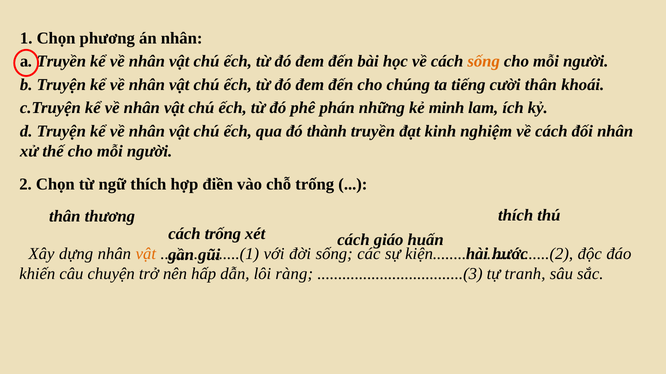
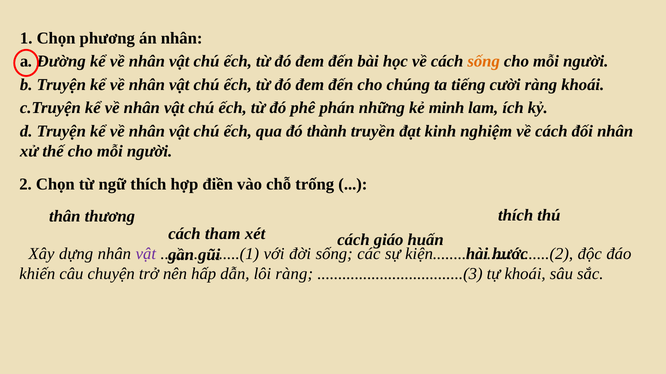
Truyền at (61, 61): Truyền -> Đường
cười thân: thân -> ràng
cách trống: trống -> tham
vật at (146, 254) colour: orange -> purple
tự tranh: tranh -> khoái
